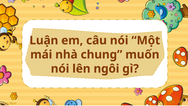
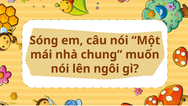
Luận: Luận -> Sóng
